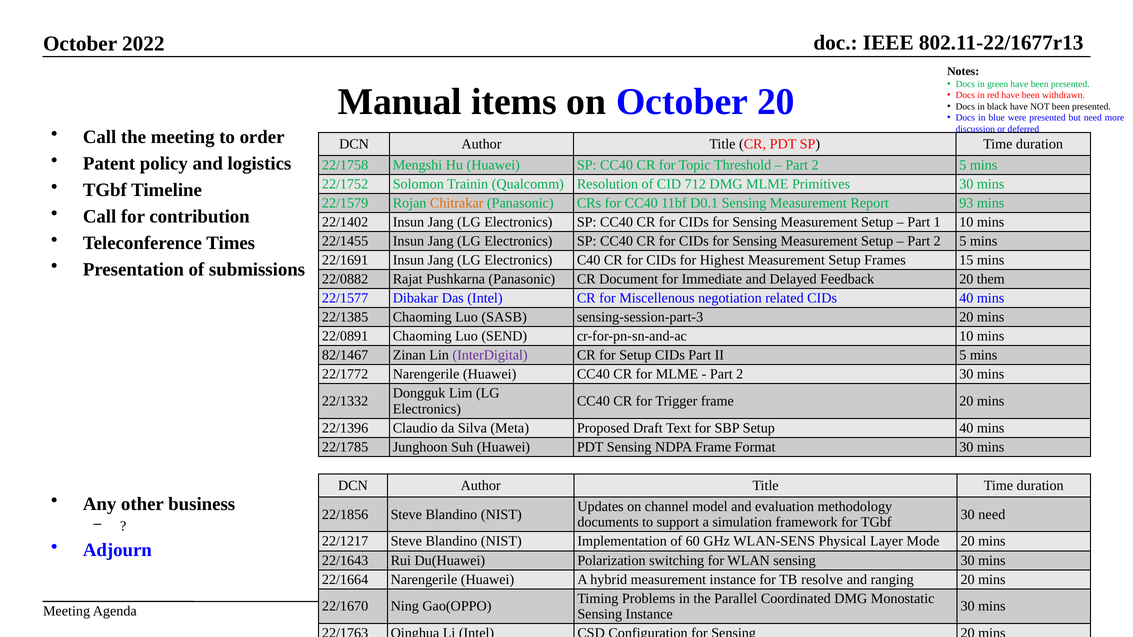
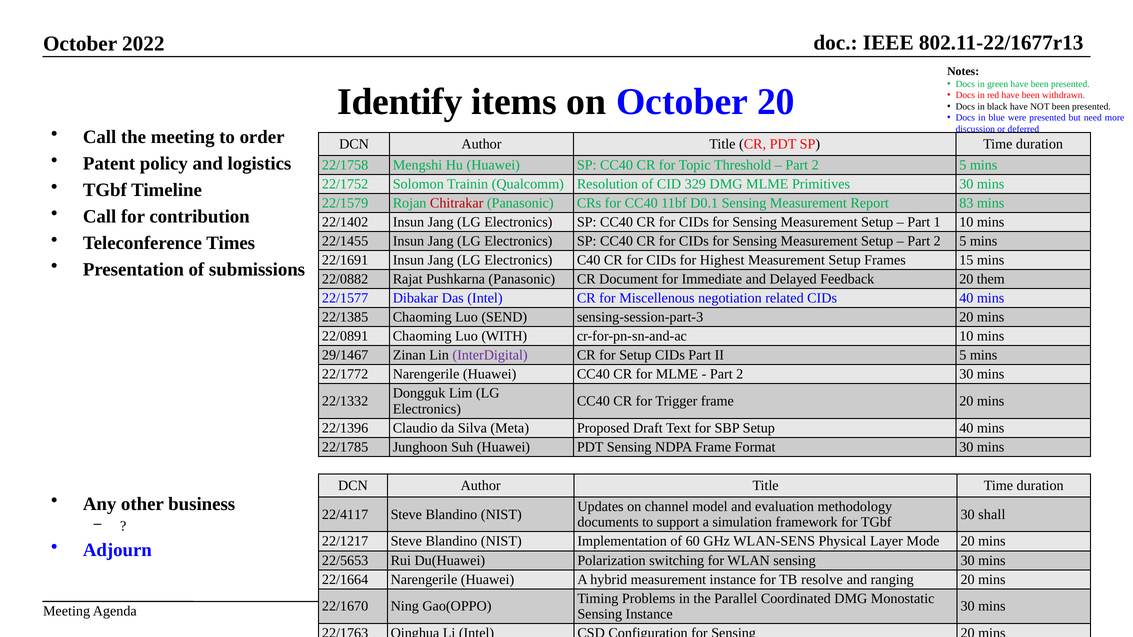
Manual: Manual -> Identify
712: 712 -> 329
Chitrakar colour: orange -> red
93: 93 -> 83
SASB: SASB -> SEND
SEND: SEND -> WITH
82/1467: 82/1467 -> 29/1467
22/1856: 22/1856 -> 22/4117
30 need: need -> shall
22/1643: 22/1643 -> 22/5653
